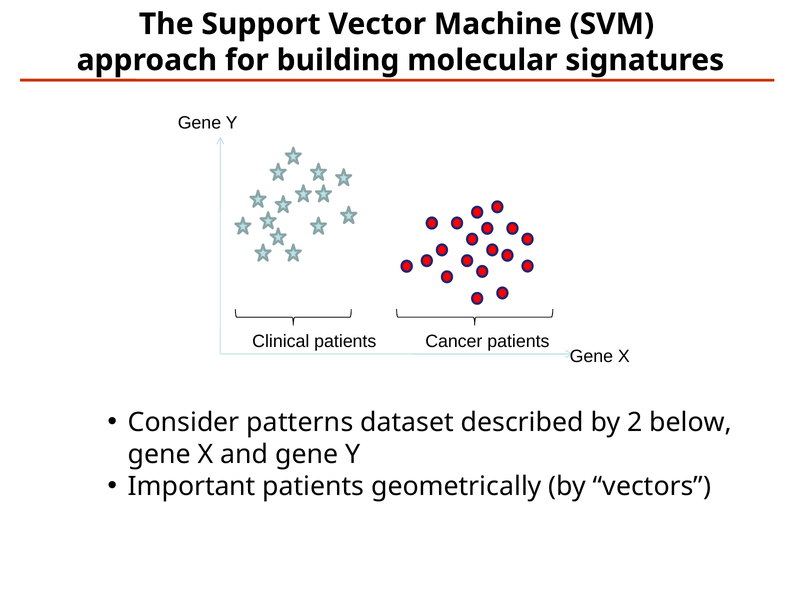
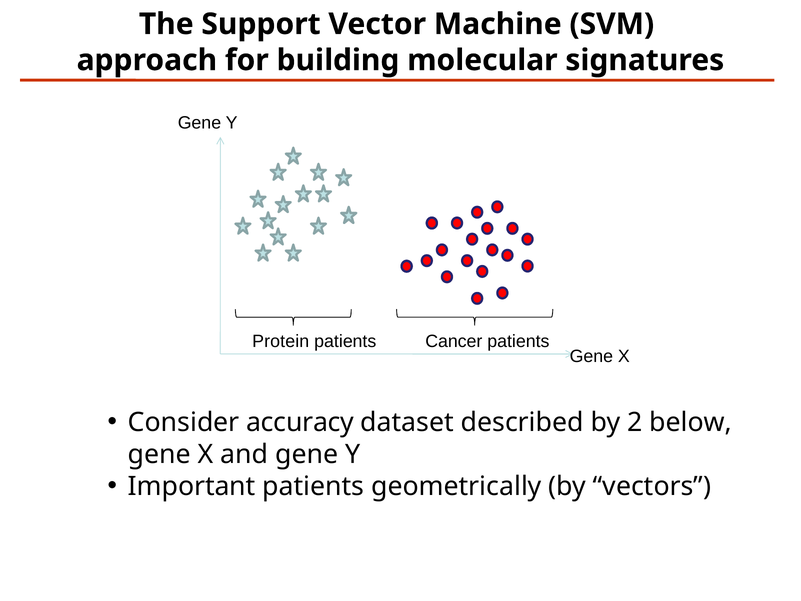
Clinical: Clinical -> Protein
patterns: patterns -> accuracy
